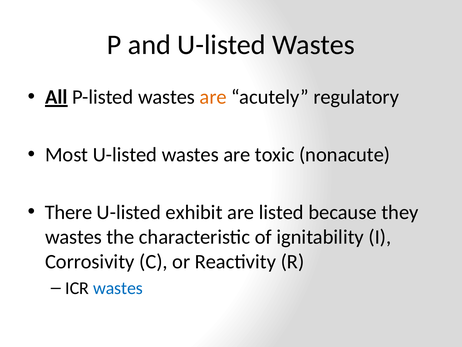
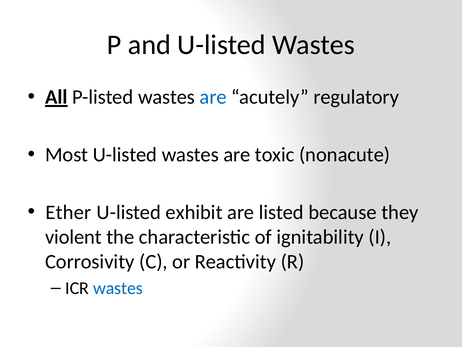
are at (213, 97) colour: orange -> blue
There: There -> Ether
wastes at (73, 237): wastes -> violent
